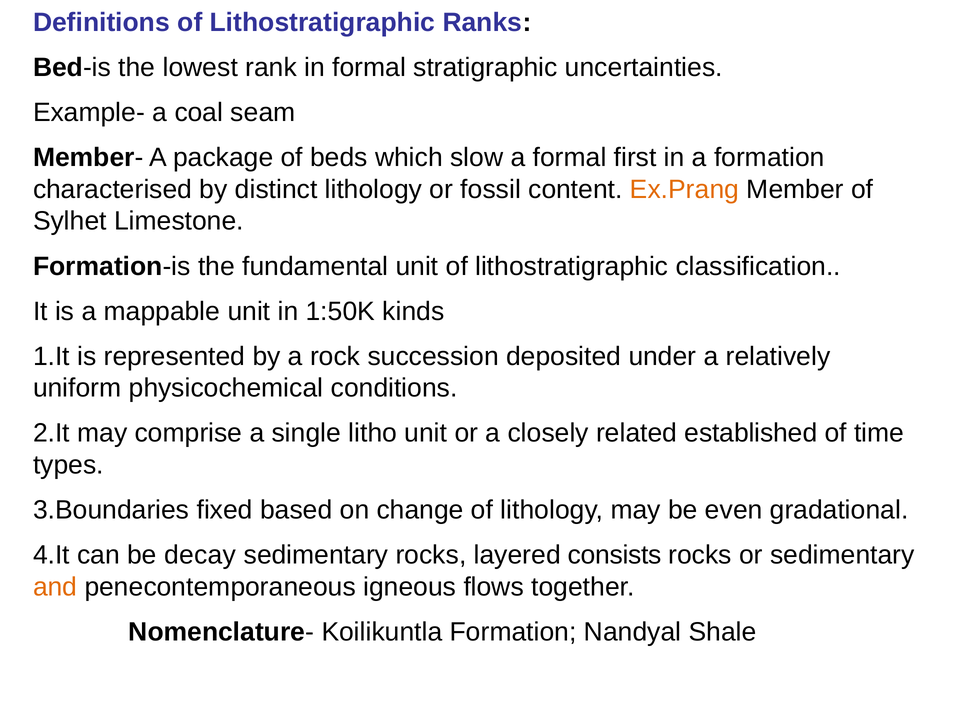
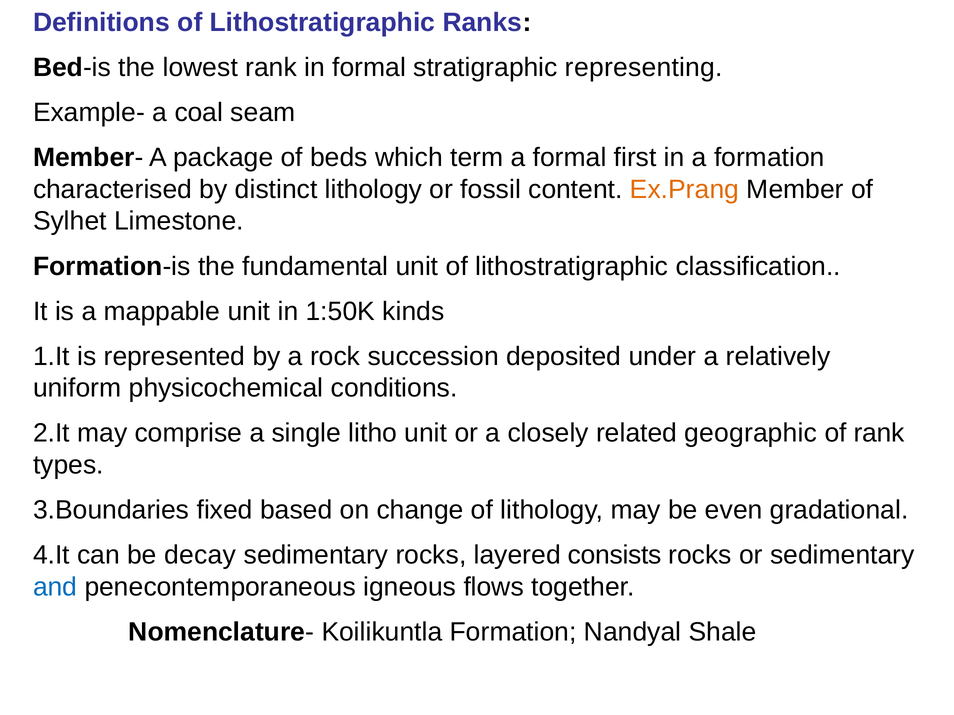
uncertainties: uncertainties -> representing
slow: slow -> term
established: established -> geographic
of time: time -> rank
and colour: orange -> blue
